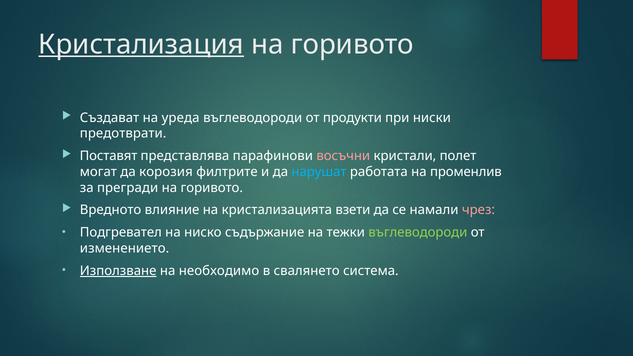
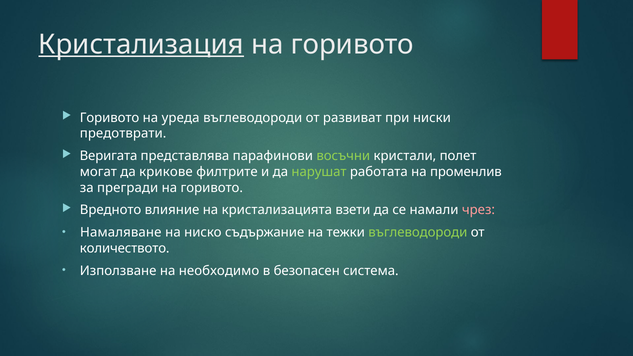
Създават at (110, 118): Създават -> Горивото
продукти: продукти -> развиват
Поставят: Поставят -> Веригата
восъчни colour: pink -> light green
корозия: корозия -> крикове
нарушат colour: light blue -> light green
Подгревател: Подгревател -> Намаляване
изменението: изменението -> количеството
Използване underline: present -> none
свалянето: свалянето -> безопасен
